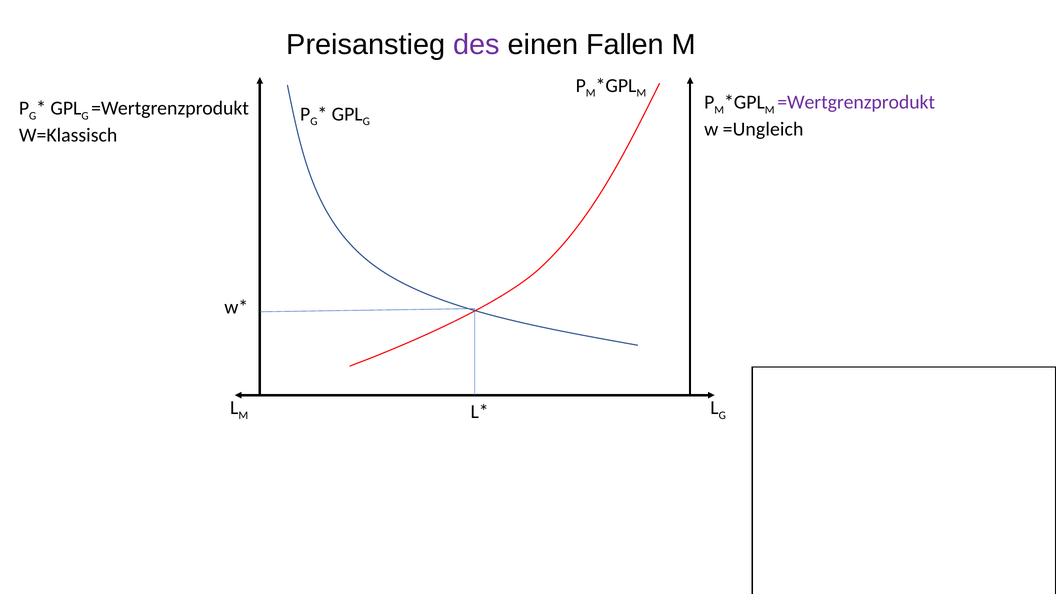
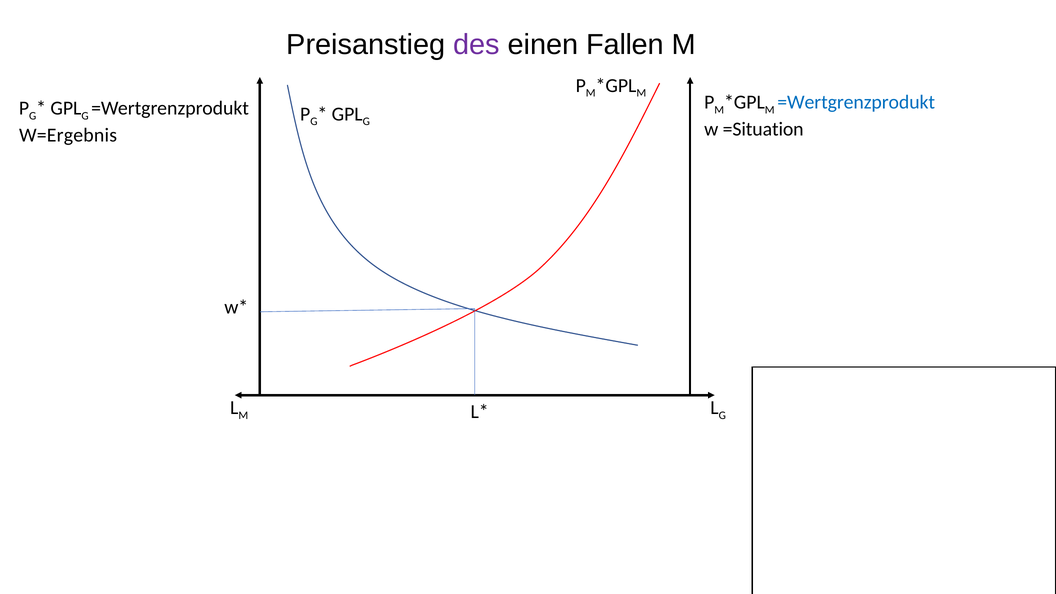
=Wertgrenzprodukt at (856, 102) colour: purple -> blue
=Ungleich: =Ungleich -> =Situation
W=Klassisch: W=Klassisch -> W=Ergebnis
